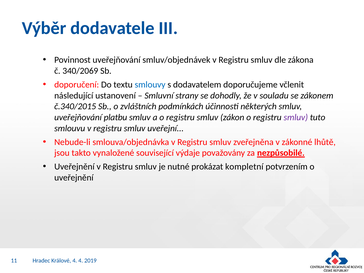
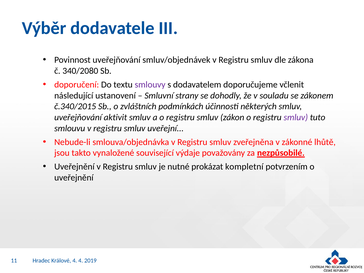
340/2069: 340/2069 -> 340/2080
smlouvy colour: blue -> purple
platbu: platbu -> aktivit
